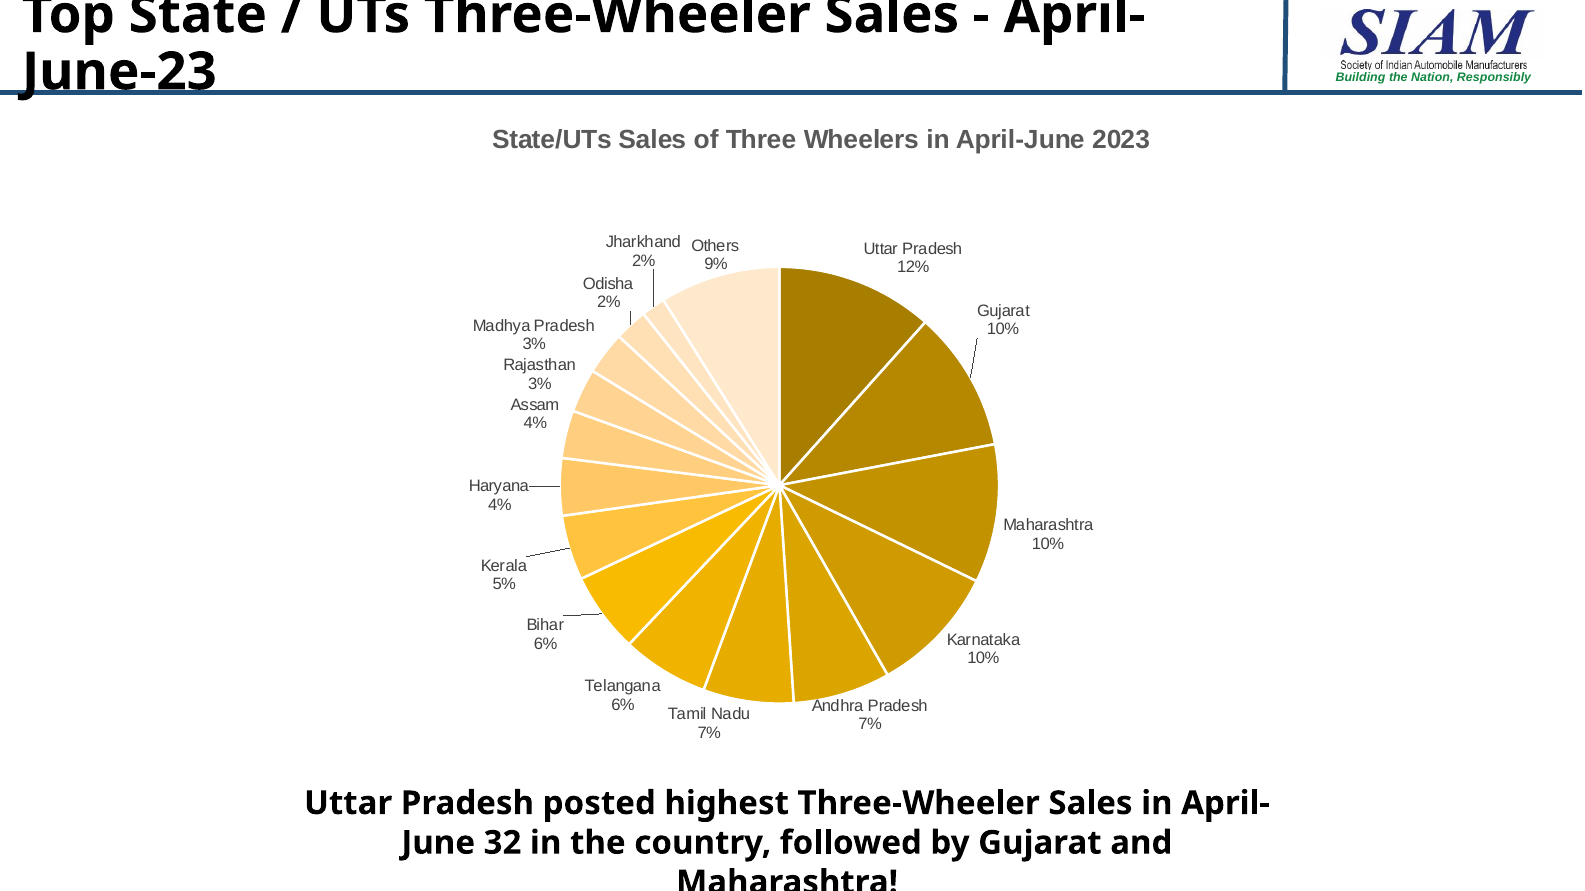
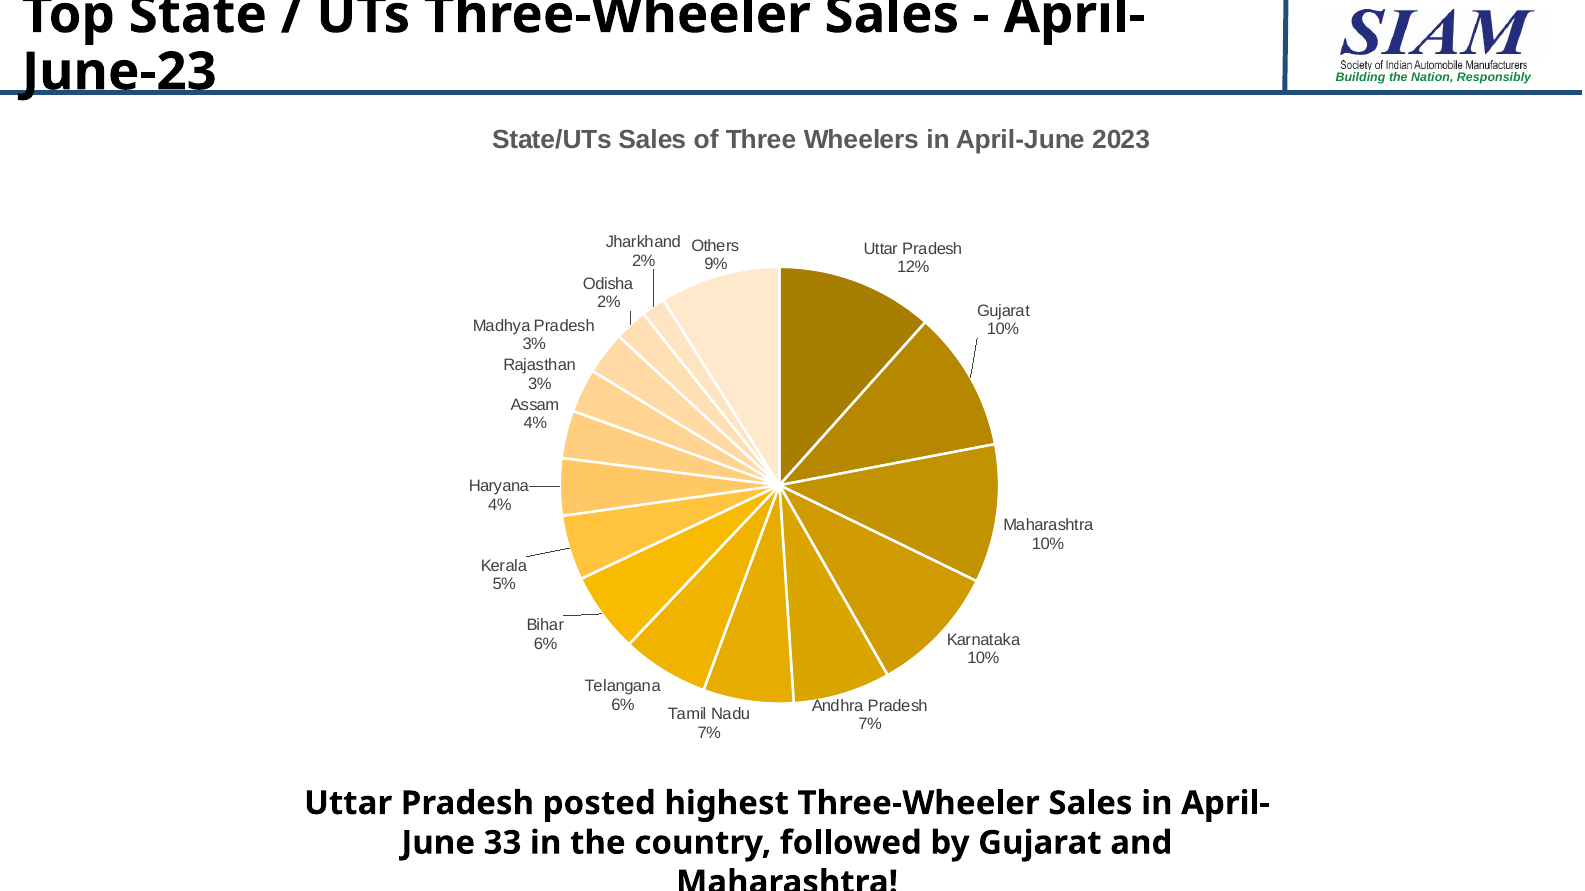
32: 32 -> 33
